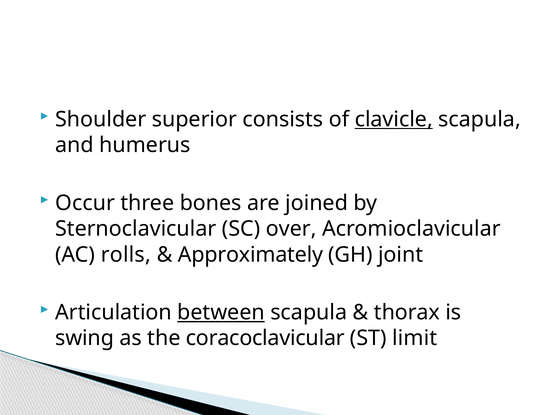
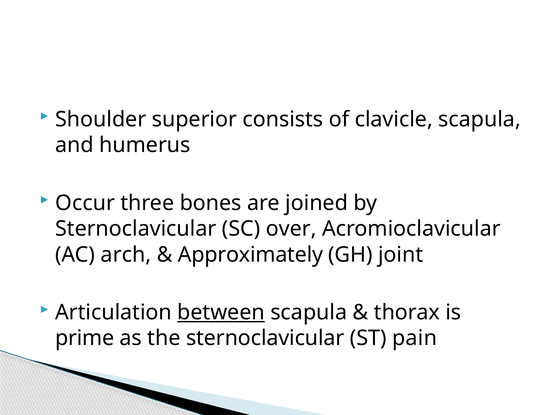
clavicle underline: present -> none
rolls: rolls -> arch
swing: swing -> prime
the coracoclavicular: coracoclavicular -> sternoclavicular
limit: limit -> pain
